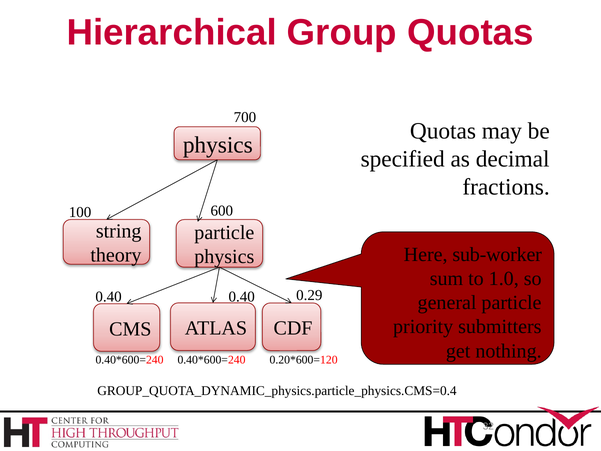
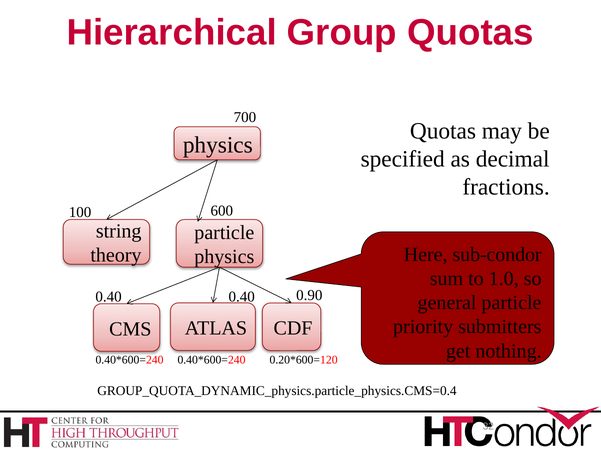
sub-worker: sub-worker -> sub-condor
0.29: 0.29 -> 0.90
